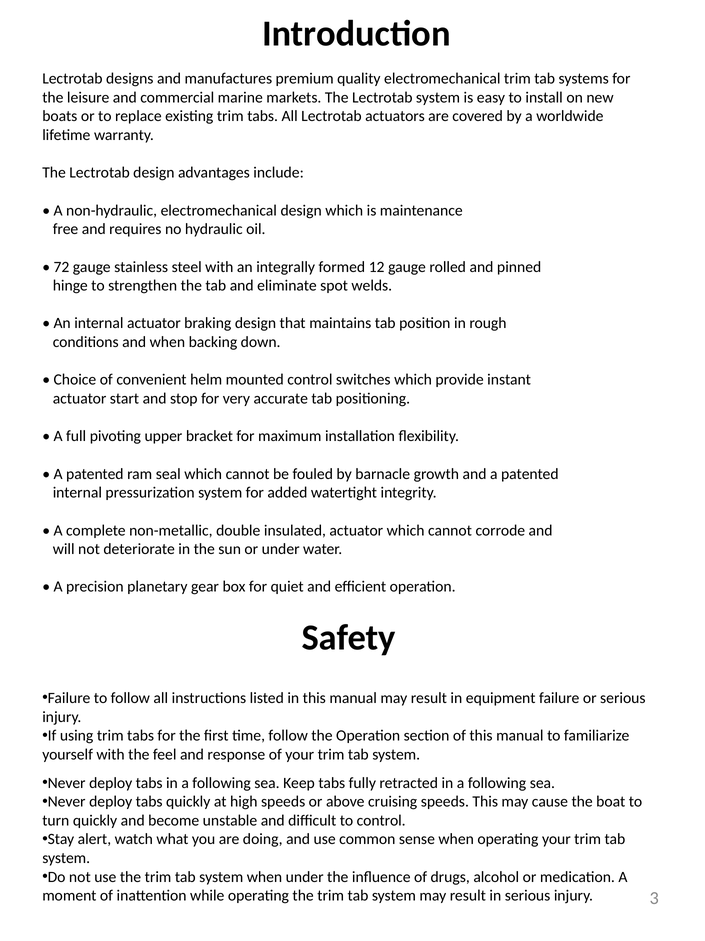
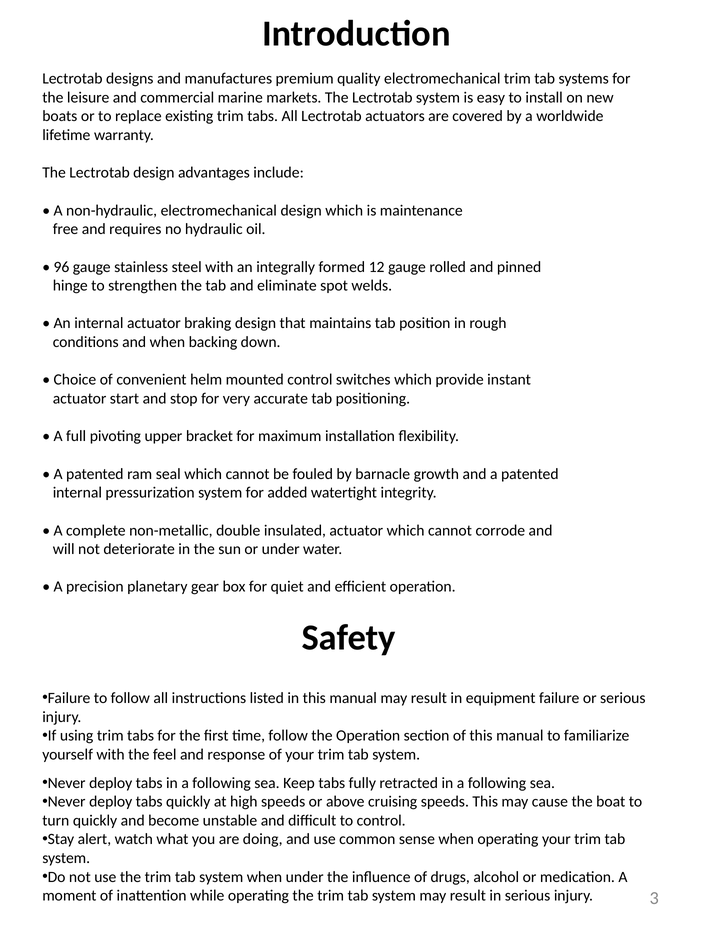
72: 72 -> 96
